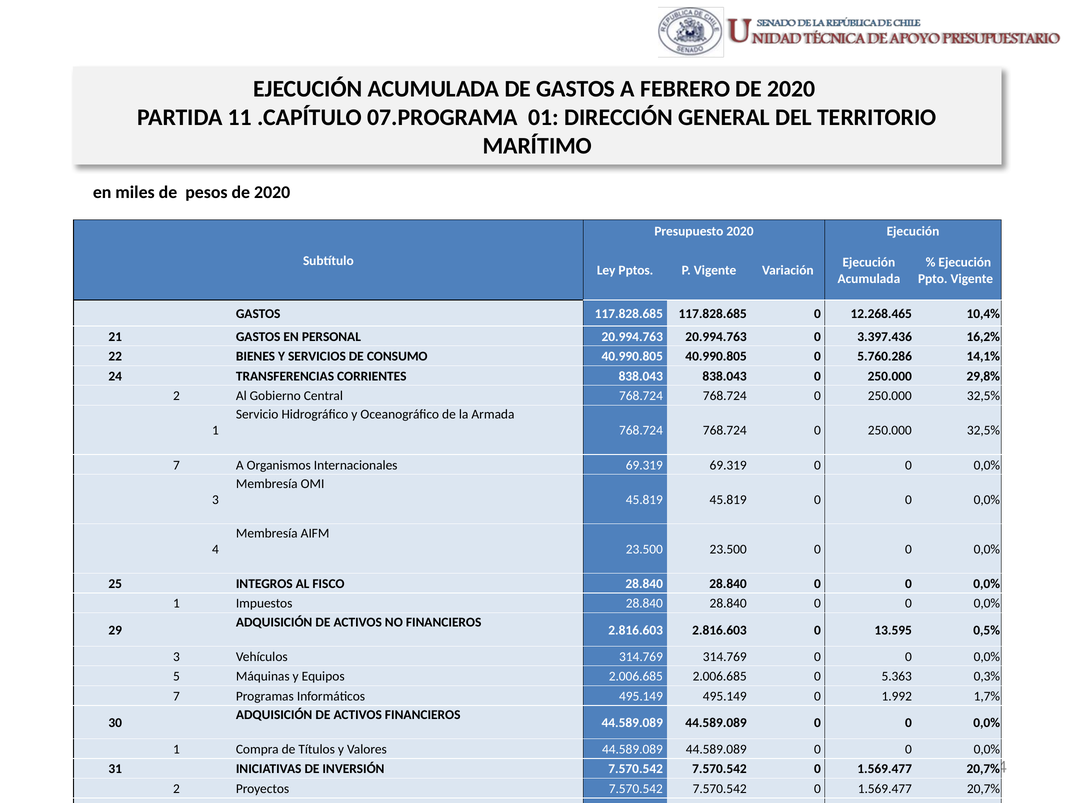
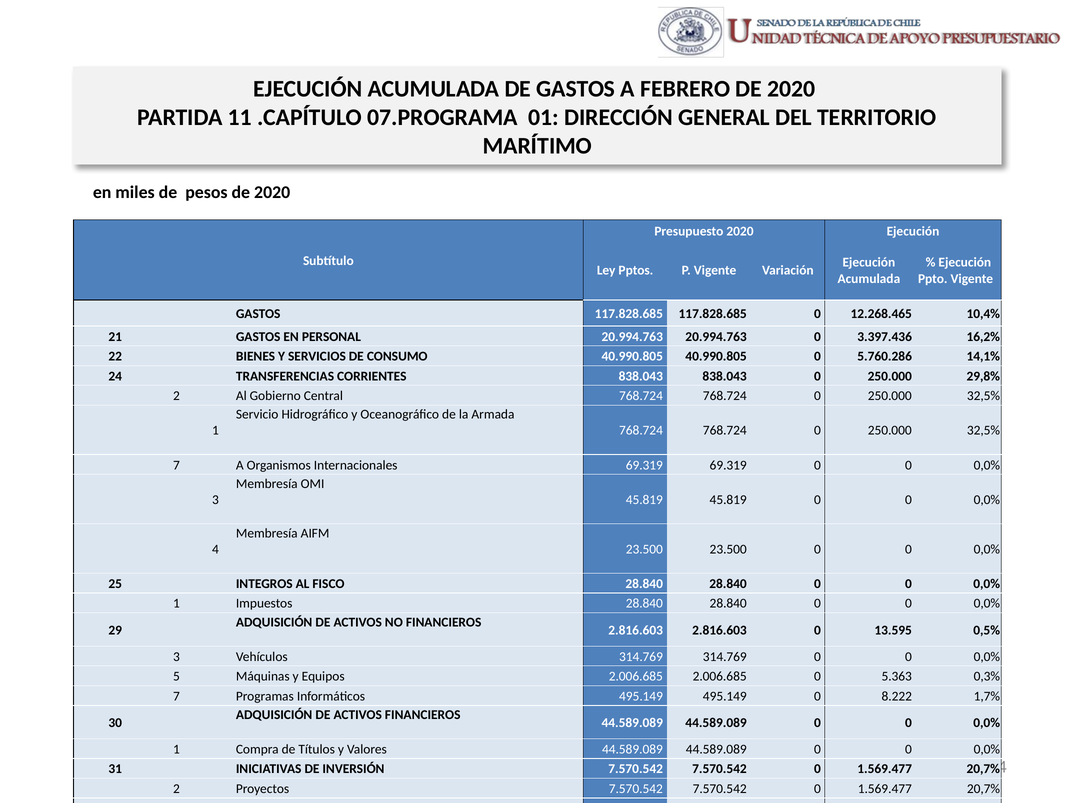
1.992: 1.992 -> 8.222
